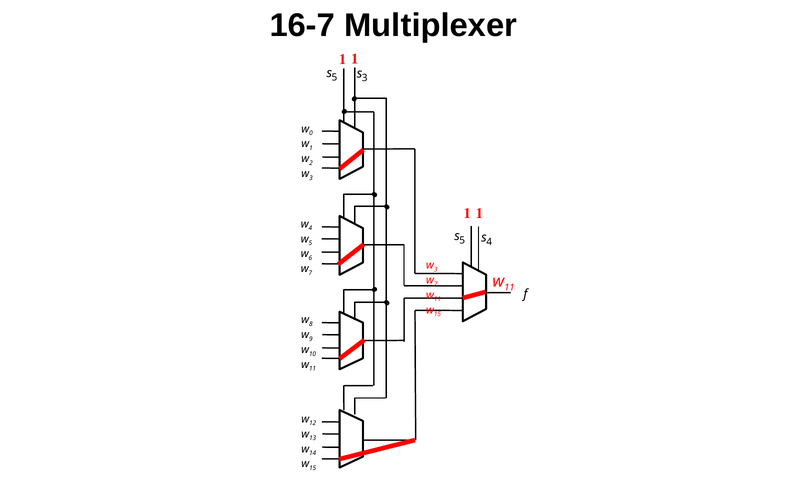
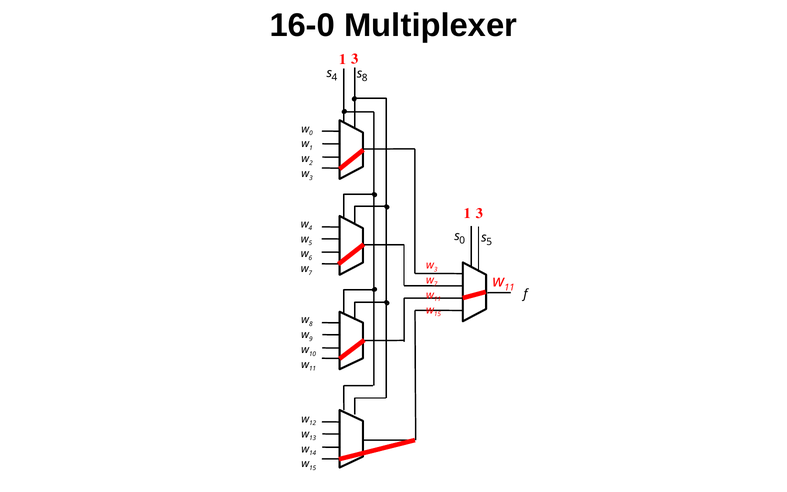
16-7: 16-7 -> 16-0
1 at (355, 59): 1 -> 3
5 at (334, 77): 5 -> 4
s 3: 3 -> 8
1 at (479, 213): 1 -> 3
5 at (462, 240): 5 -> 0
s 4: 4 -> 5
